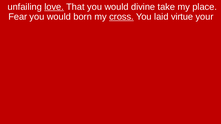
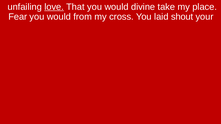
born: born -> from
cross underline: present -> none
virtue: virtue -> shout
